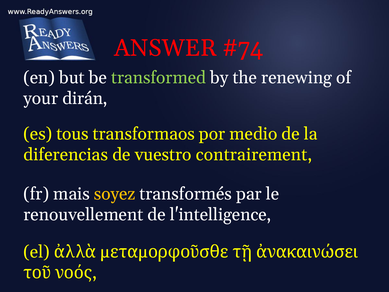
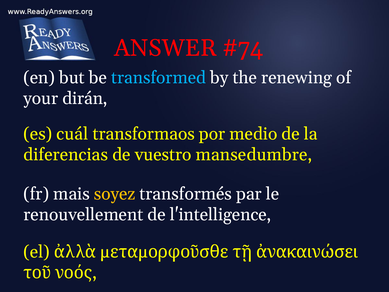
transformed colour: light green -> light blue
tous: tous -> cuál
contrairement: contrairement -> mansedumbre
